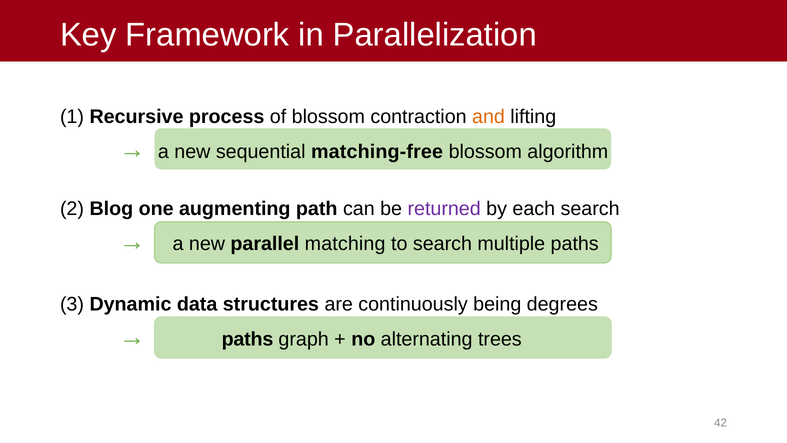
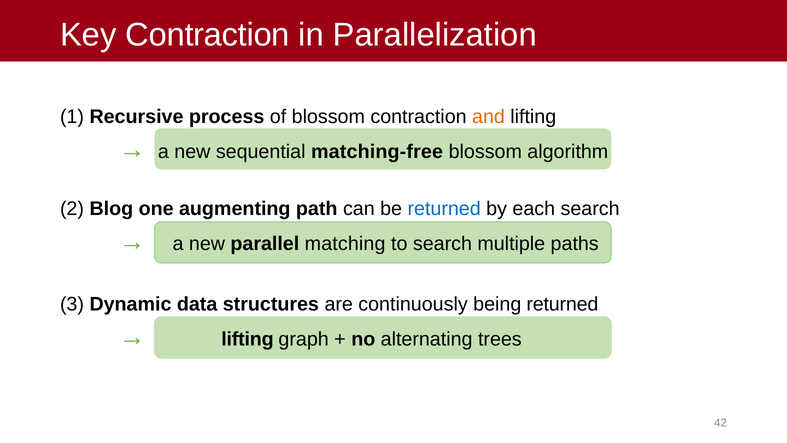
Key Framework: Framework -> Contraction
returned at (444, 209) colour: purple -> blue
being degrees: degrees -> returned
paths at (247, 339): paths -> lifting
